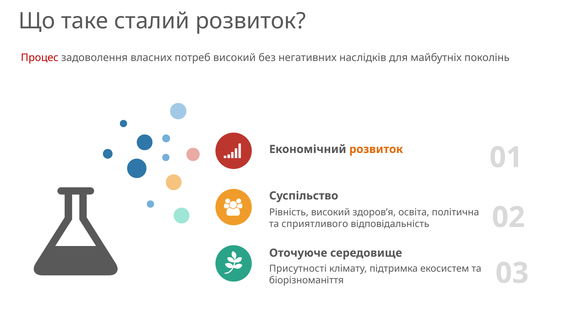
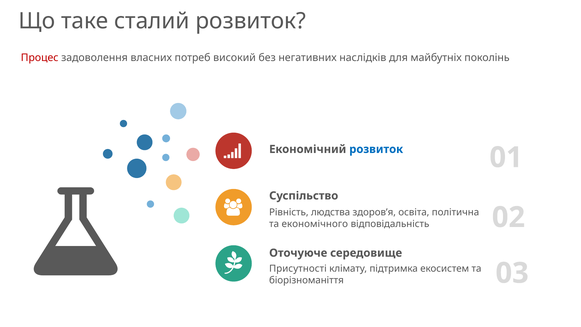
розвиток at (376, 149) colour: orange -> blue
Рівність високий: високий -> людства
сприятливого: сприятливого -> економічного
